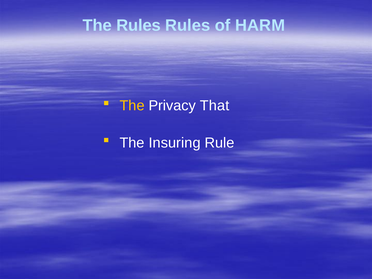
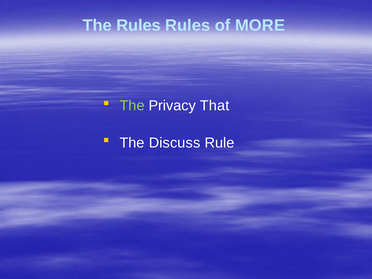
HARM: HARM -> MORE
The at (132, 106) colour: yellow -> light green
Insuring: Insuring -> Discuss
